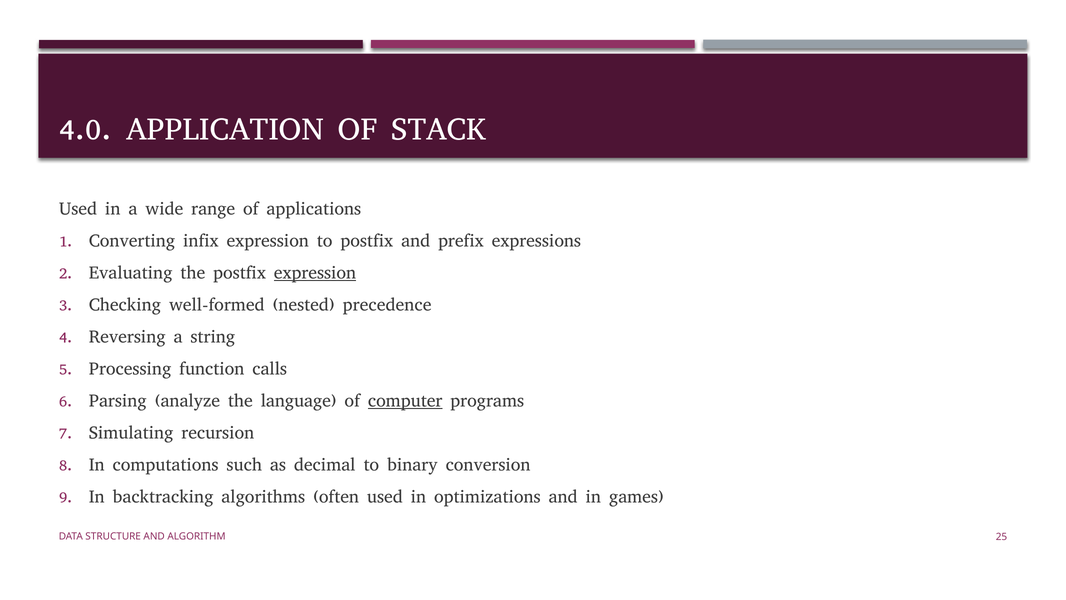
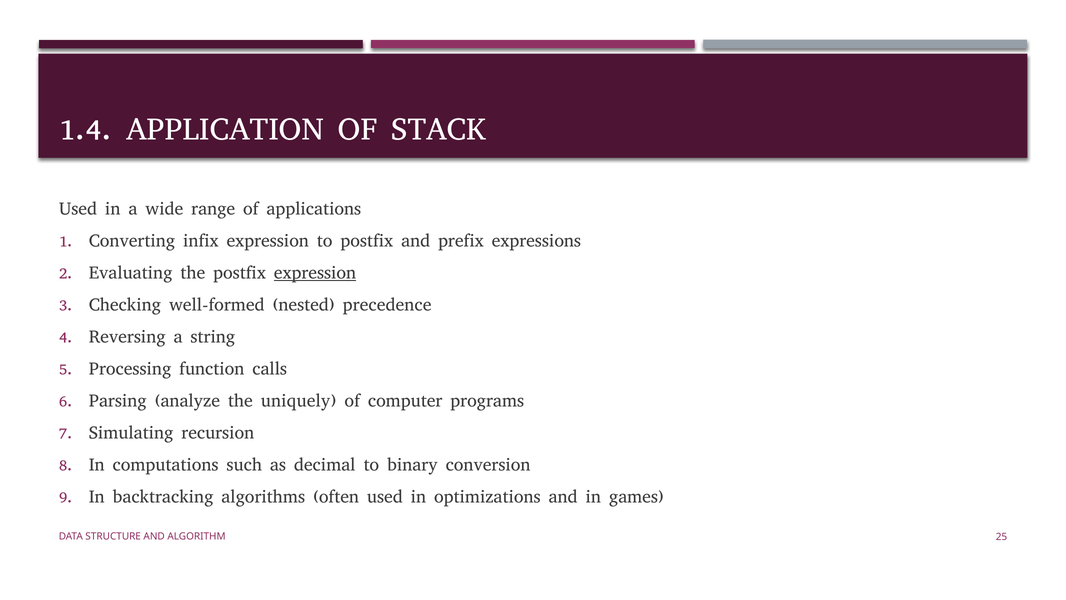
4.0: 4.0 -> 1.4
language: language -> uniquely
computer underline: present -> none
